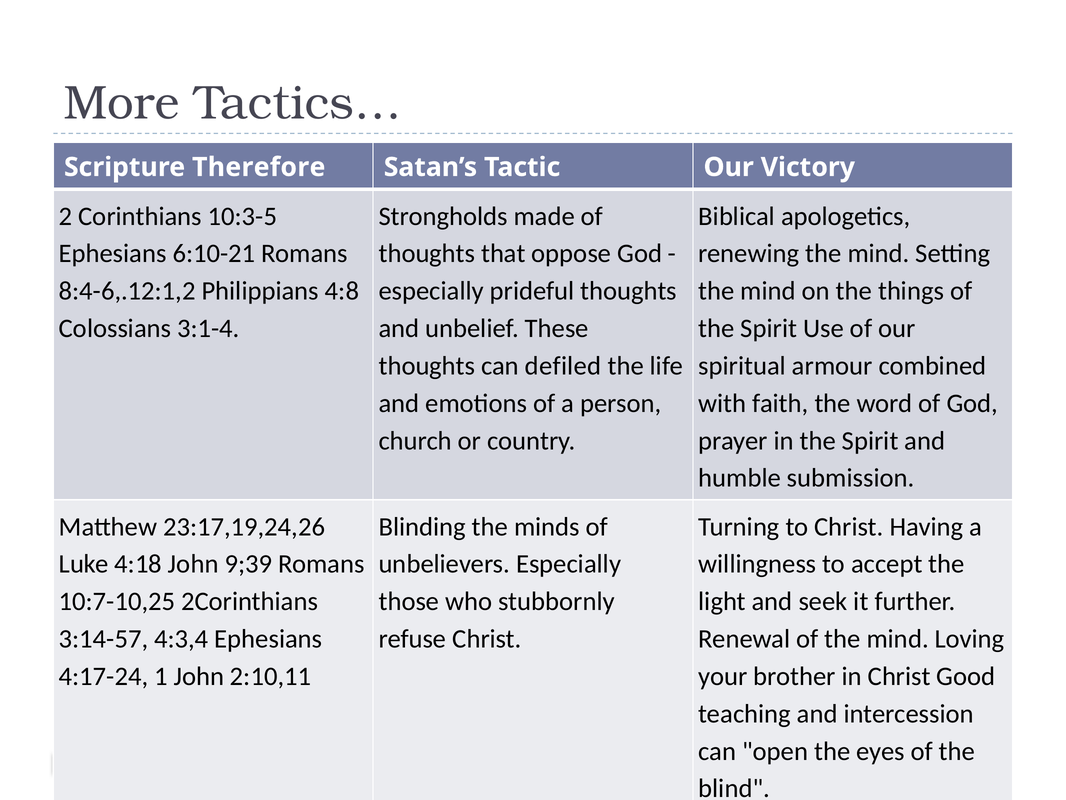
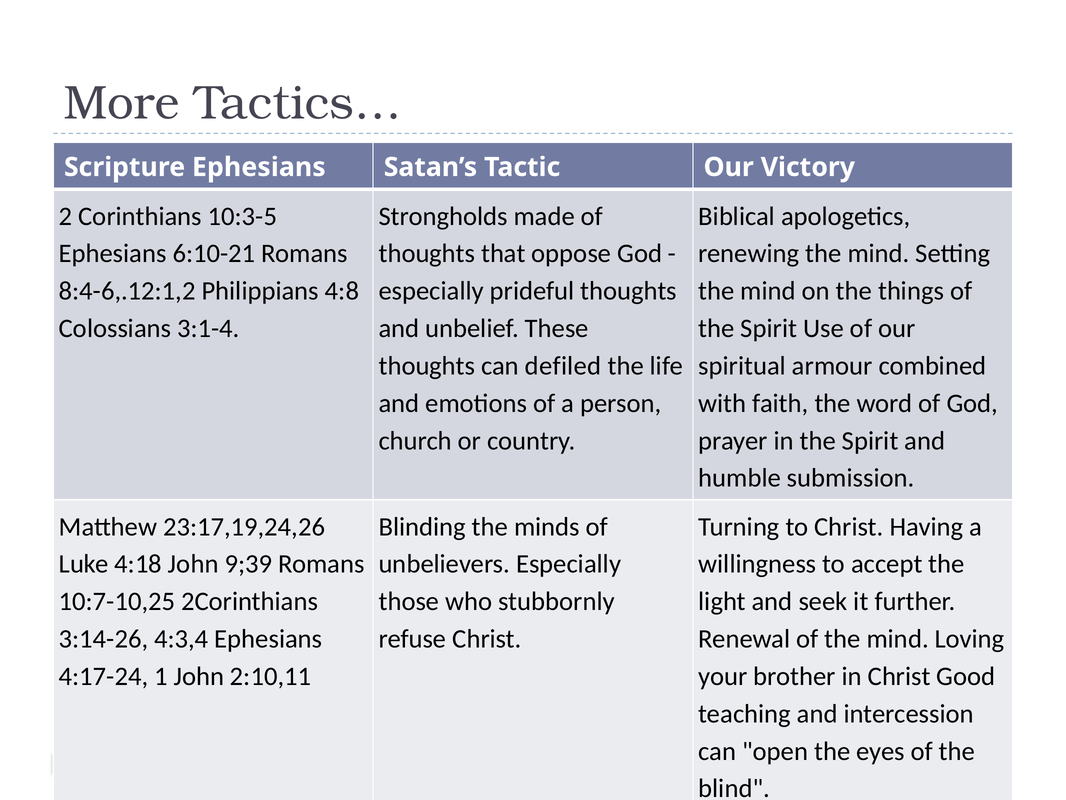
Scripture Therefore: Therefore -> Ephesians
3:14-57: 3:14-57 -> 3:14-26
